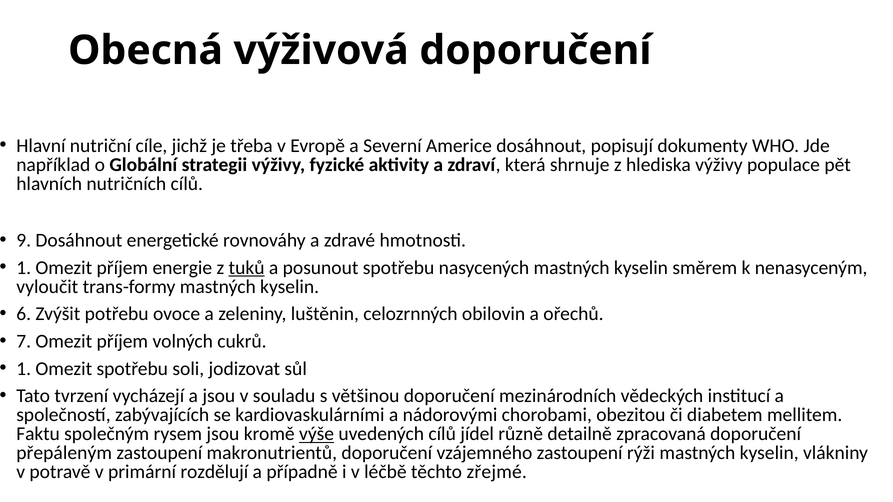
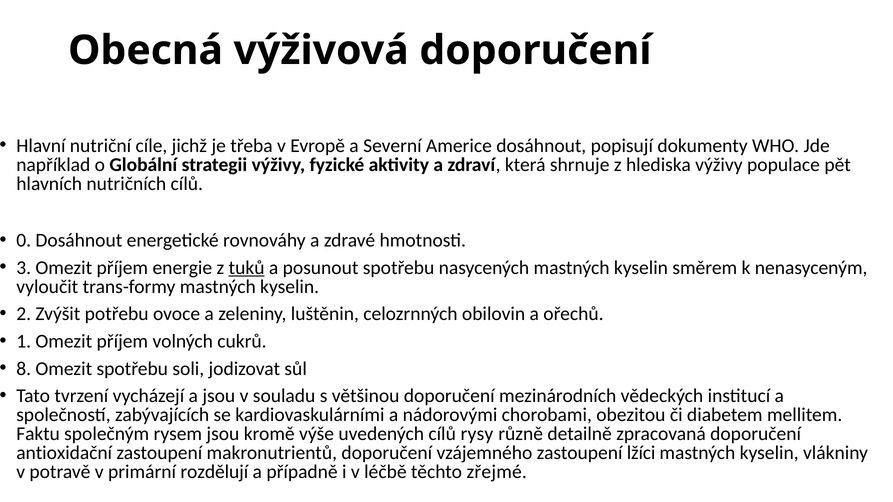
9: 9 -> 0
1 at (24, 268): 1 -> 3
6: 6 -> 2
7: 7 -> 1
1 at (24, 369): 1 -> 8
výše underline: present -> none
jídel: jídel -> rysy
přepáleným: přepáleným -> antioxidační
rýži: rýži -> lžíci
